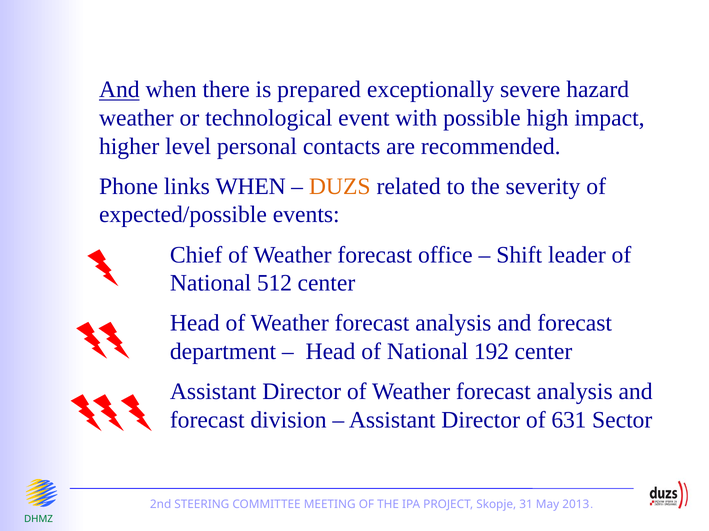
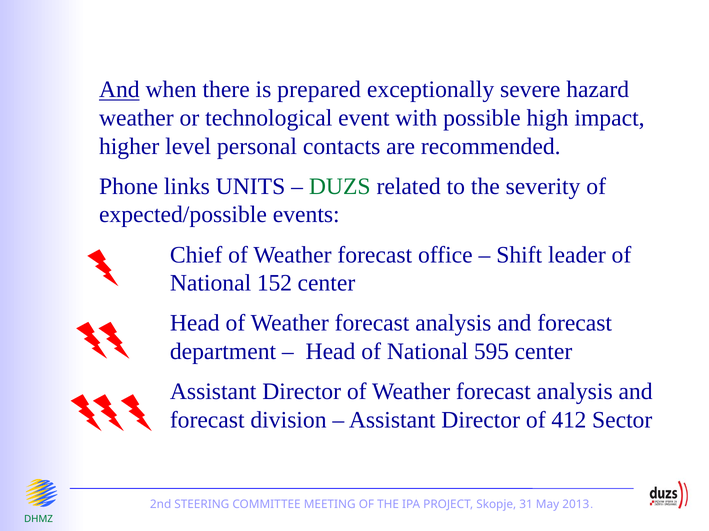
links WHEN: WHEN -> UNITS
DUZS colour: orange -> green
512: 512 -> 152
192: 192 -> 595
631: 631 -> 412
